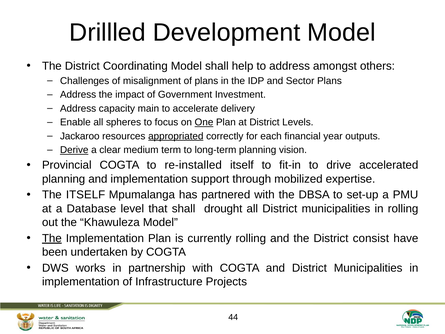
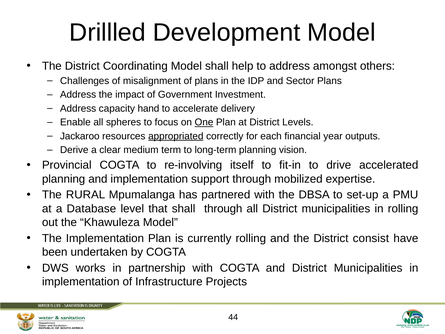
main: main -> hand
Derive underline: present -> none
re-installed: re-installed -> re-involving
The ITSELF: ITSELF -> RURAL
shall drought: drought -> through
The at (52, 238) underline: present -> none
